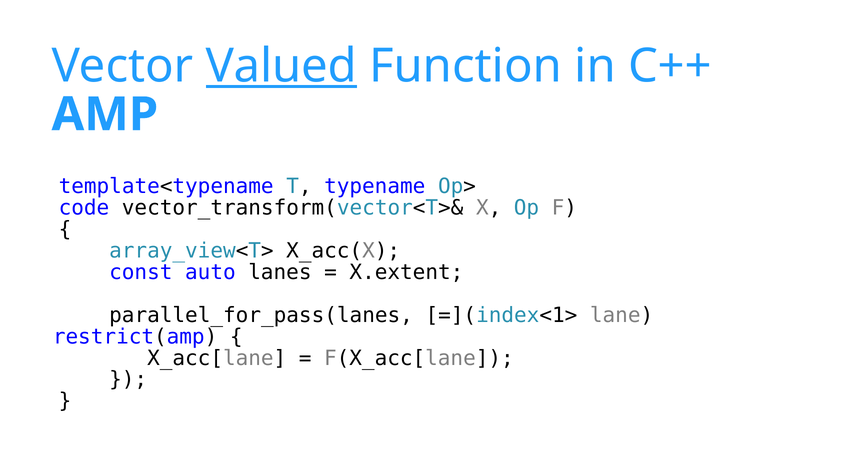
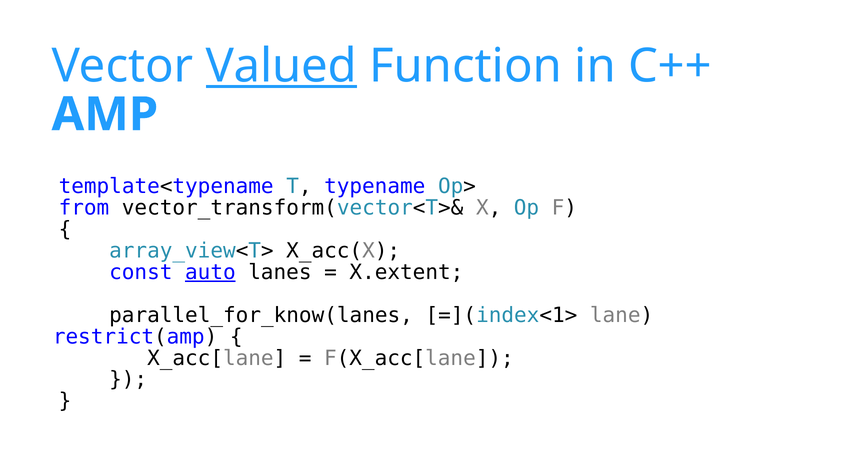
code: code -> from
auto underline: none -> present
parallel_for_pass(lanes: parallel_for_pass(lanes -> parallel_for_know(lanes
